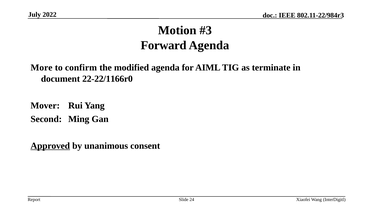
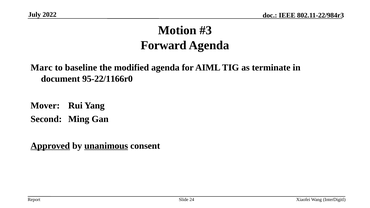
More: More -> Marc
confirm: confirm -> baseline
22-22/1166r0: 22-22/1166r0 -> 95-22/1166r0
unanimous underline: none -> present
